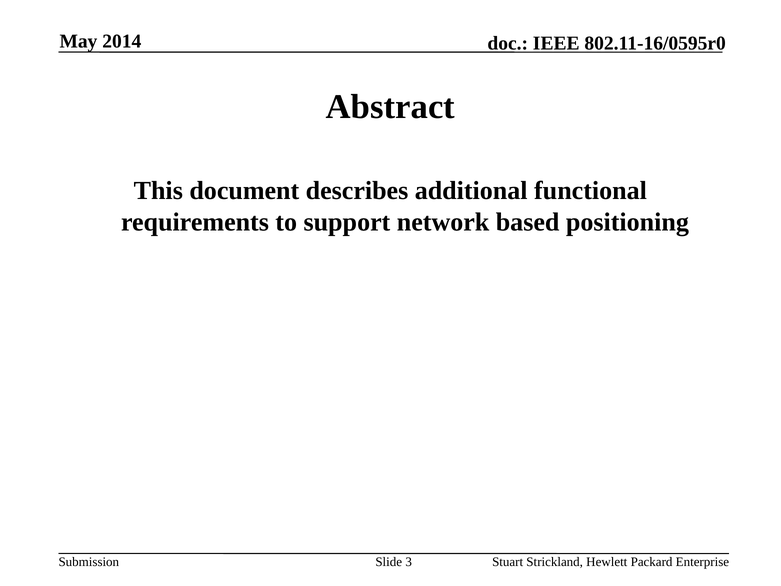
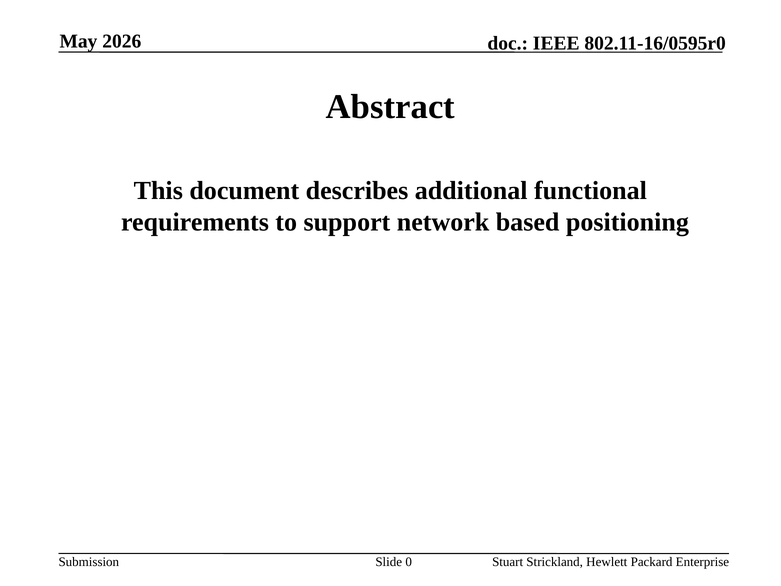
2014: 2014 -> 2026
3: 3 -> 0
